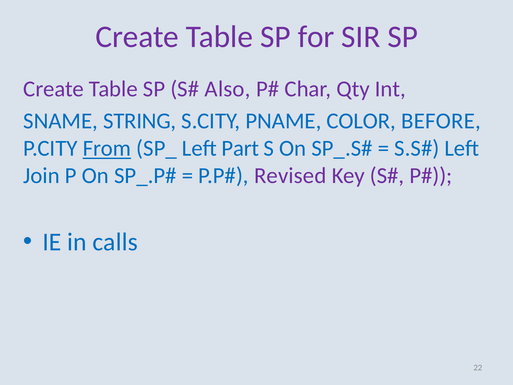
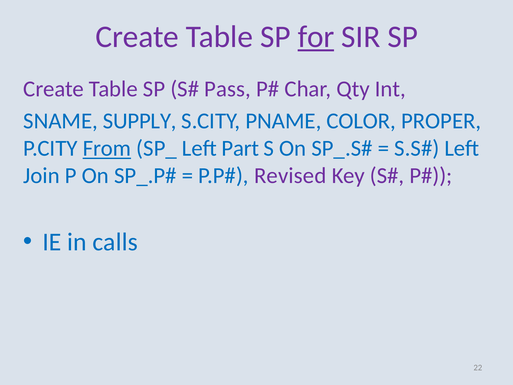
for underline: none -> present
Also: Also -> Pass
STRING: STRING -> SUPPLY
BEFORE: BEFORE -> PROPER
